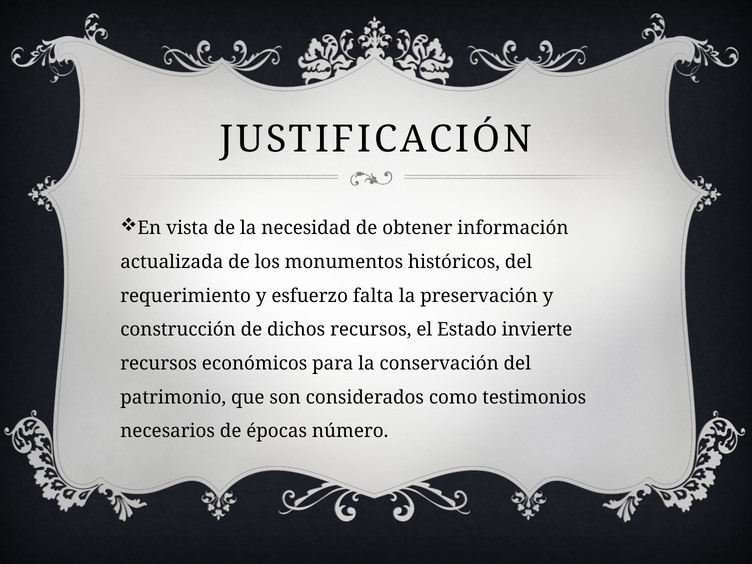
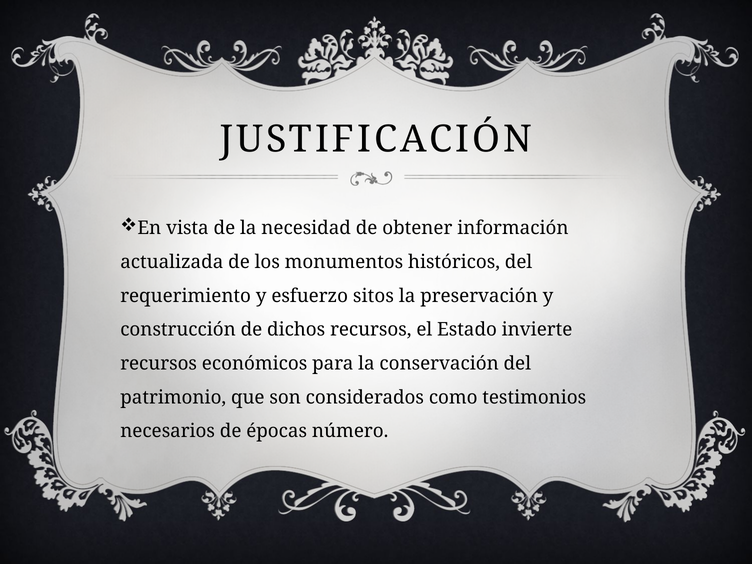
falta: falta -> sitos
